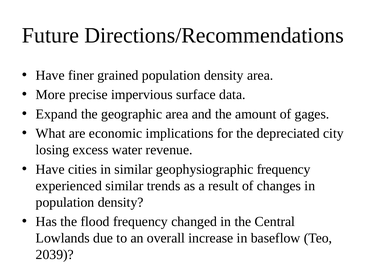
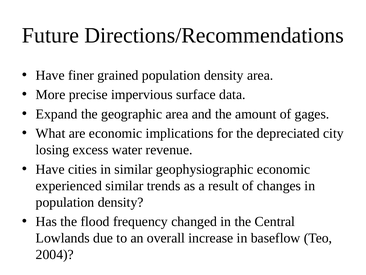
geophysiographic frequency: frequency -> economic
2039: 2039 -> 2004
